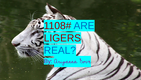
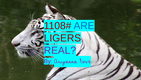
REAL colour: blue -> purple
